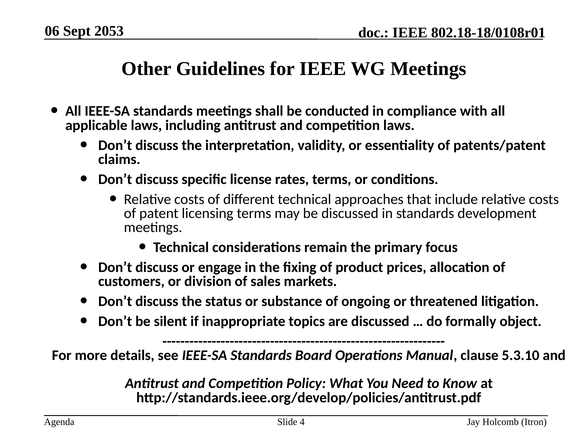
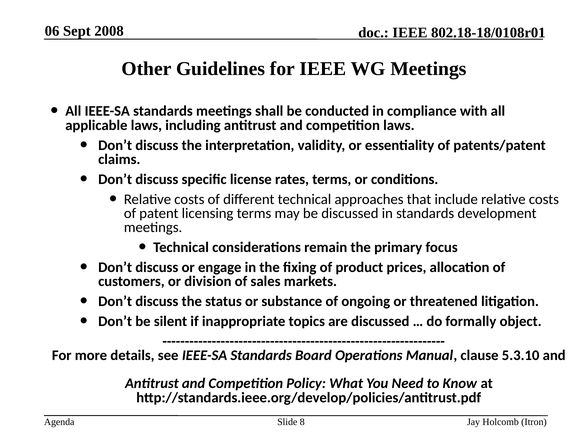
2053: 2053 -> 2008
4: 4 -> 8
